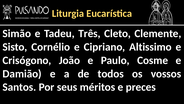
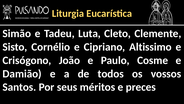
Três: Três -> Luta
